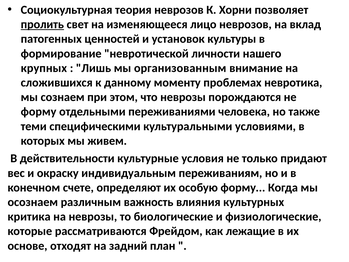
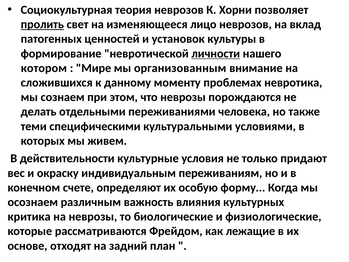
личности underline: none -> present
крупных: крупных -> котором
Лишь: Лишь -> Мире
форму at (39, 112): форму -> делать
